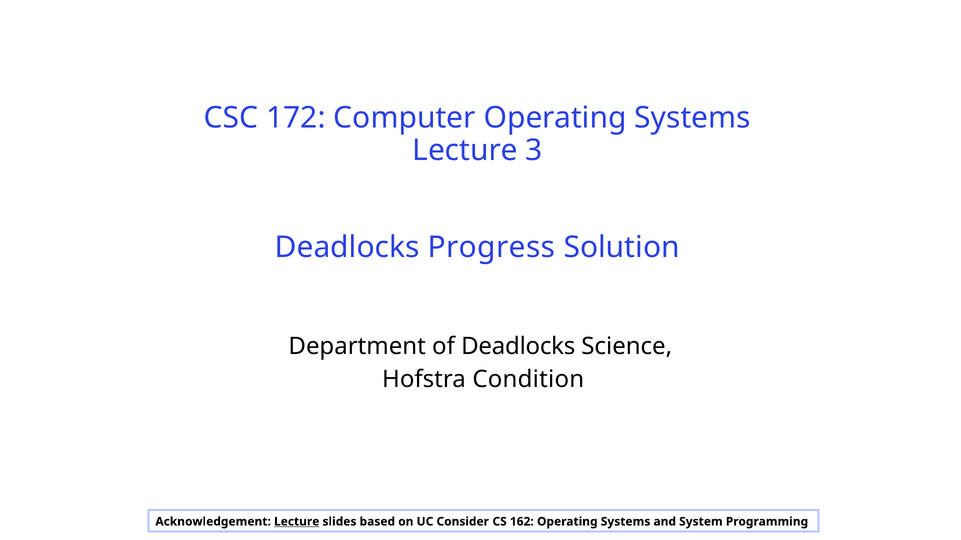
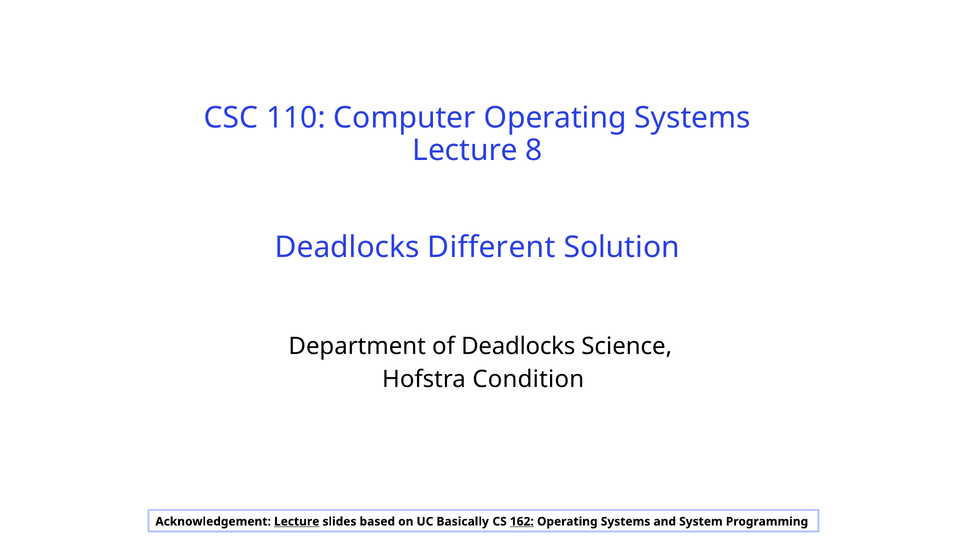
172: 172 -> 110
3: 3 -> 8
Progress: Progress -> Different
Consider: Consider -> Basically
162 underline: none -> present
